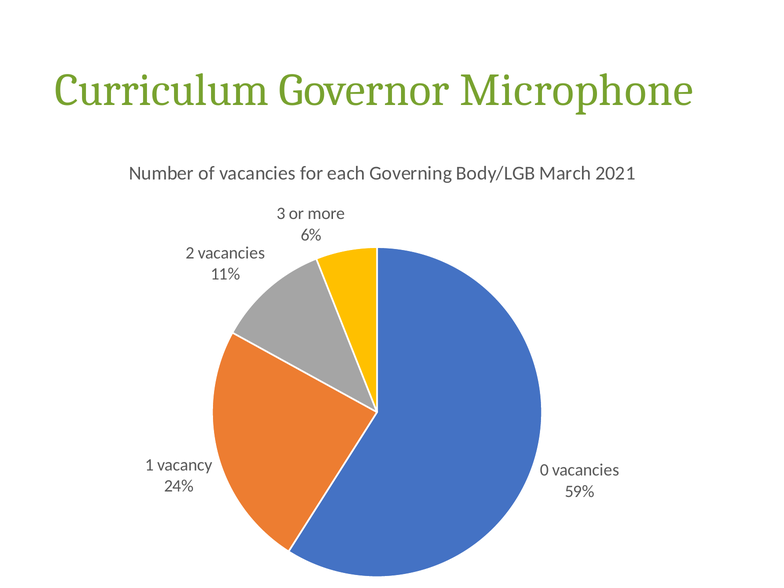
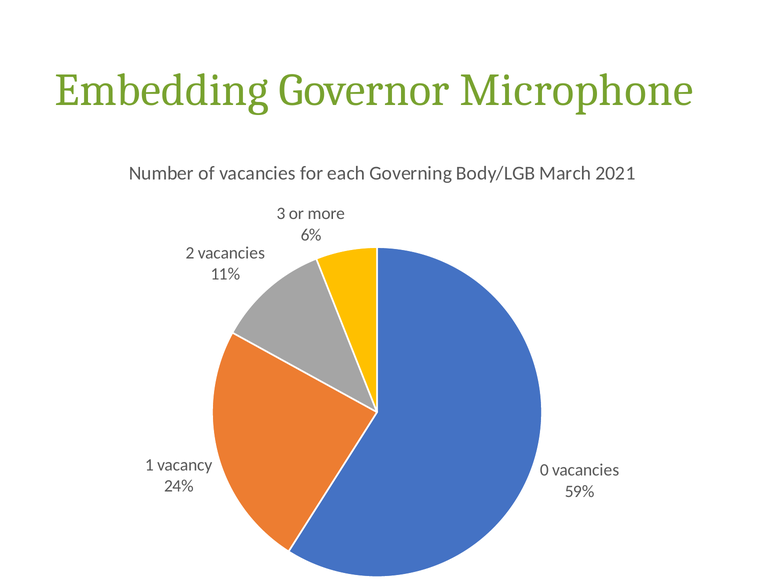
Curriculum: Curriculum -> Embedding
